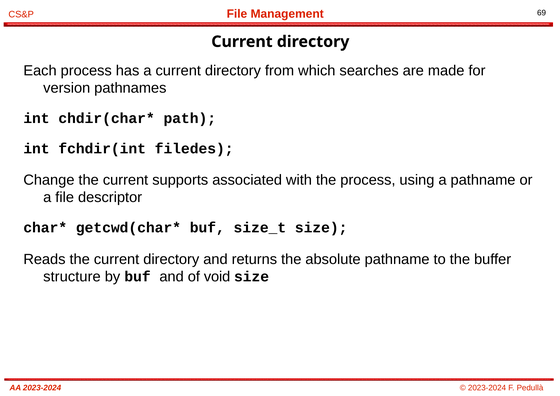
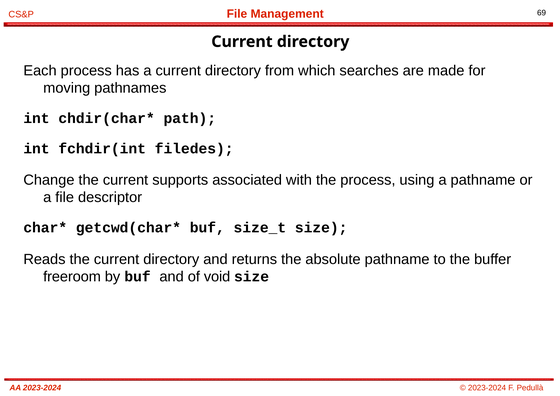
version: version -> moving
structure: structure -> freeroom
